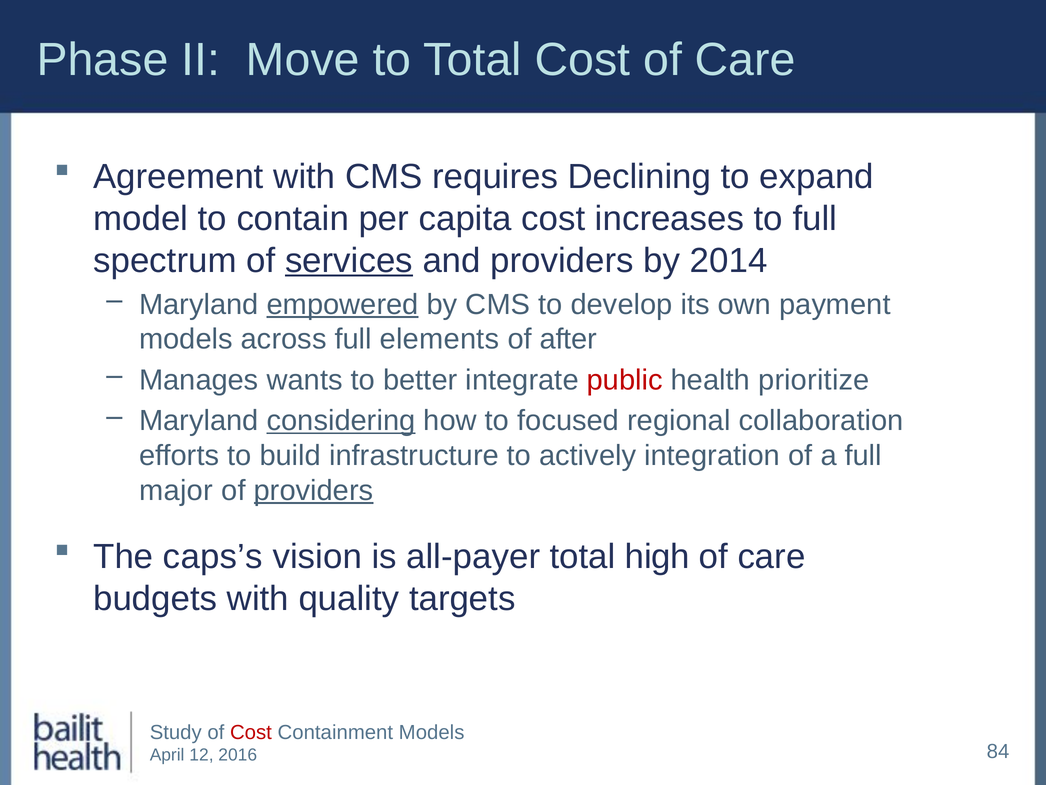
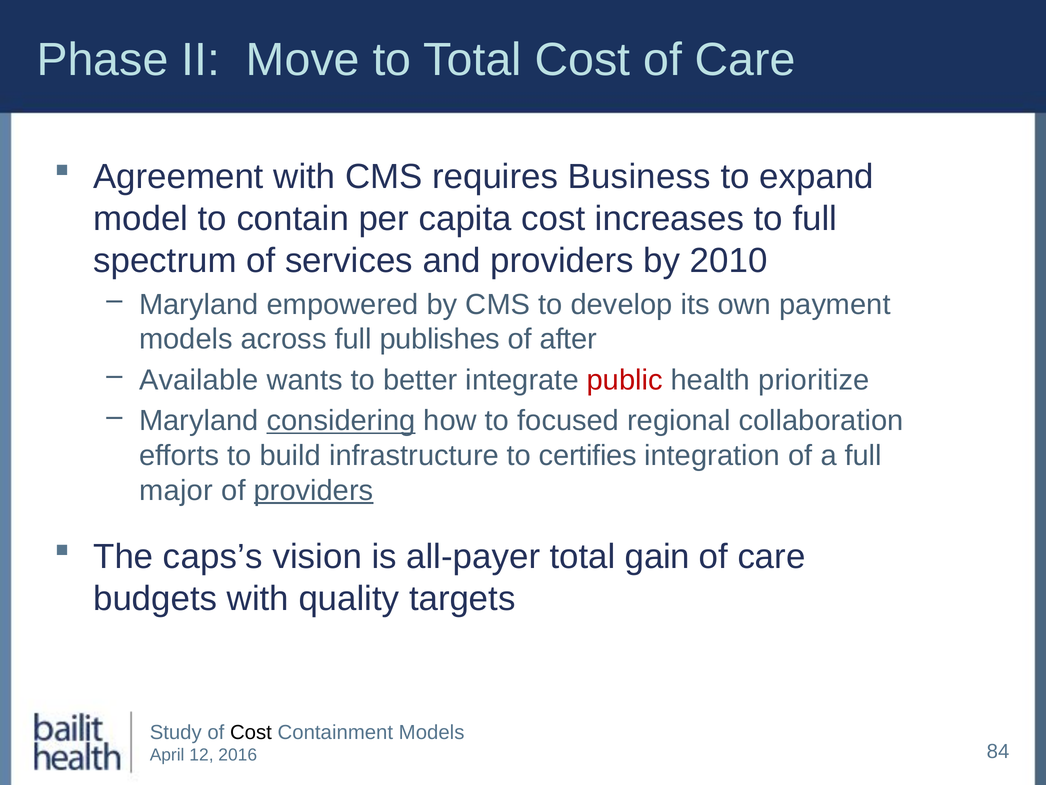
Declining: Declining -> Business
services underline: present -> none
2014: 2014 -> 2010
empowered underline: present -> none
elements: elements -> publishes
Manages: Manages -> Available
actively: actively -> certifies
high: high -> gain
Cost at (251, 732) colour: red -> black
